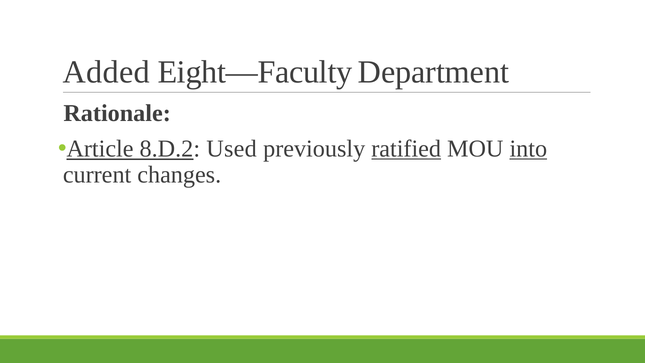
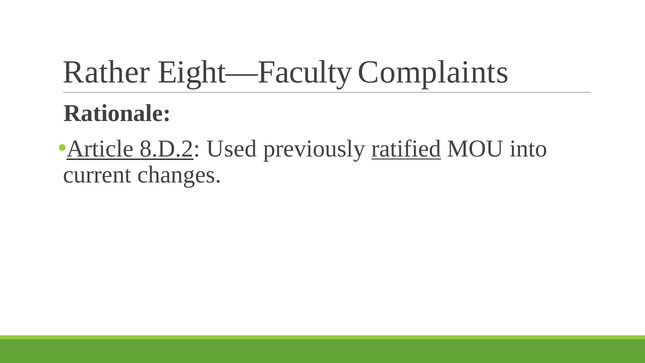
Added: Added -> Rather
Department: Department -> Complaints
into underline: present -> none
